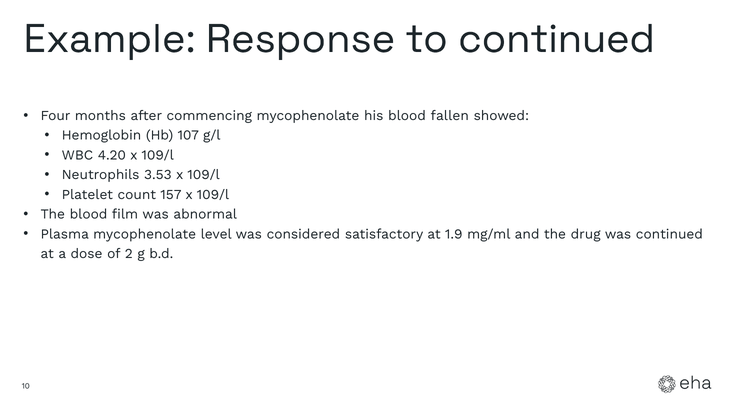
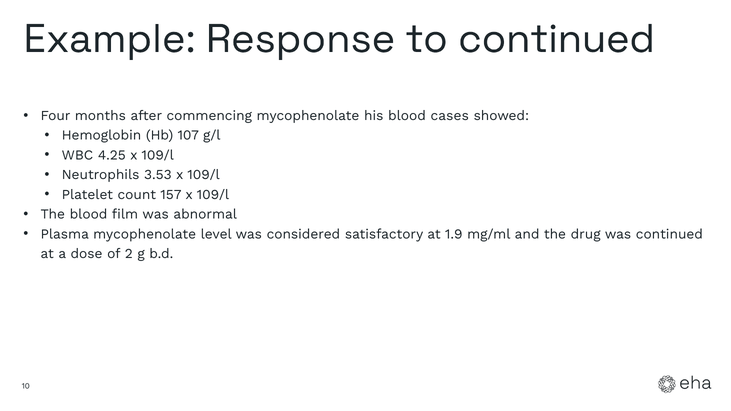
fallen: fallen -> cases
4.20: 4.20 -> 4.25
